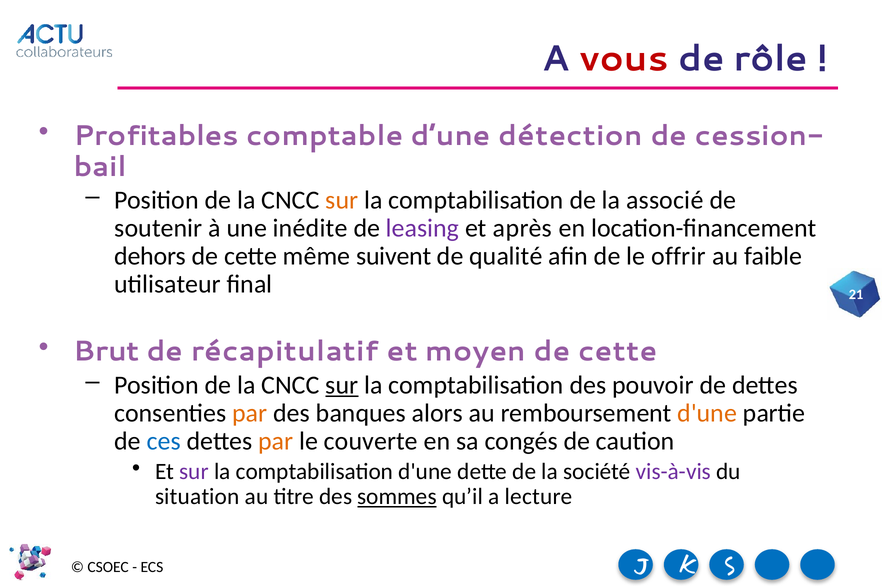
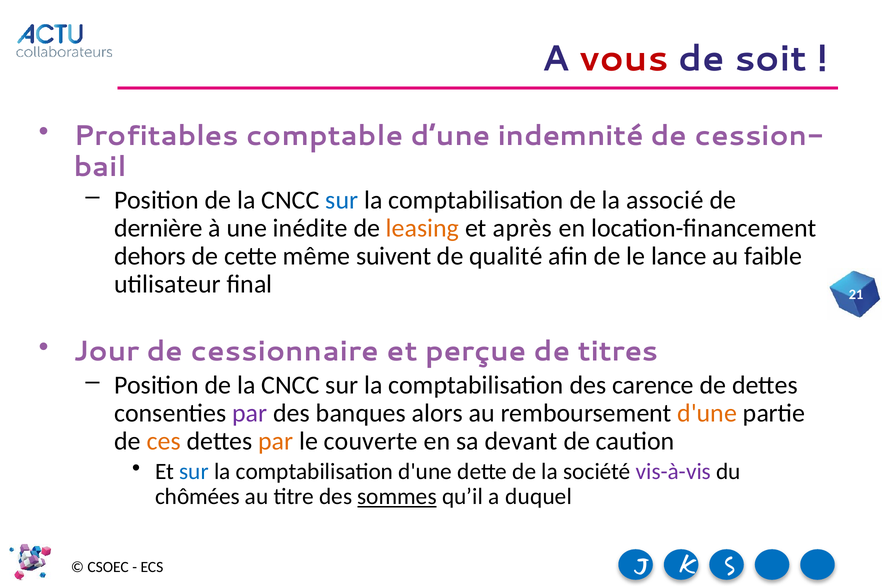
rôle: rôle -> soit
détection: détection -> indemnité
sur at (342, 200) colour: orange -> blue
soutenir: soutenir -> dernière
leasing colour: purple -> orange
offrir: offrir -> lance
Brut: Brut -> Jour
récapitulatif: récapitulatif -> cessionnaire
moyen: moyen -> perçue
cette at (618, 351): cette -> titres
sur at (342, 385) underline: present -> none
pouvoir: pouvoir -> carence
par at (250, 413) colour: orange -> purple
ces colour: blue -> orange
congés: congés -> devant
sur at (194, 472) colour: purple -> blue
situation: situation -> chômées
lecture: lecture -> duquel
